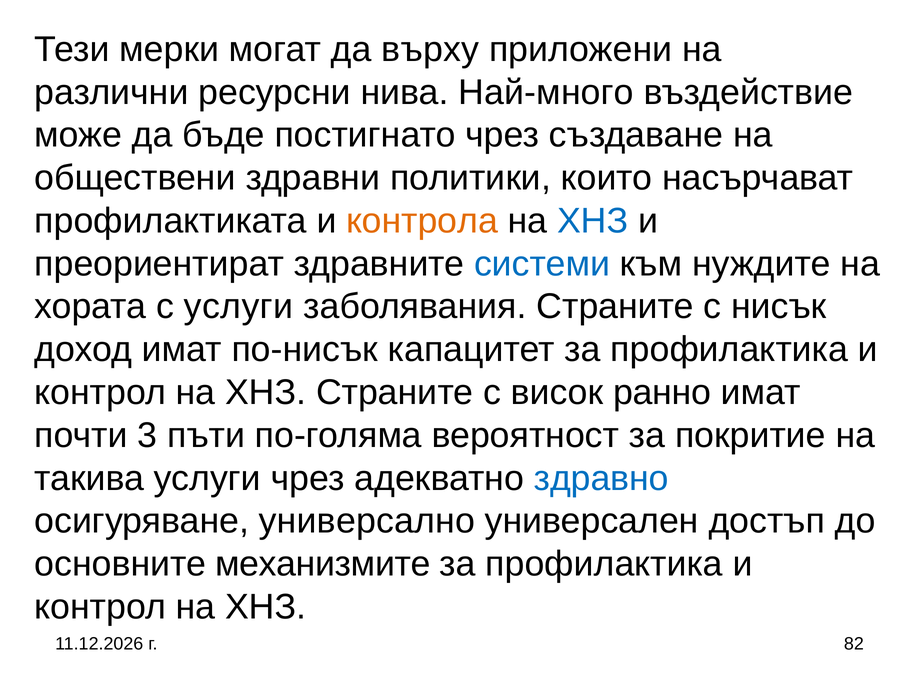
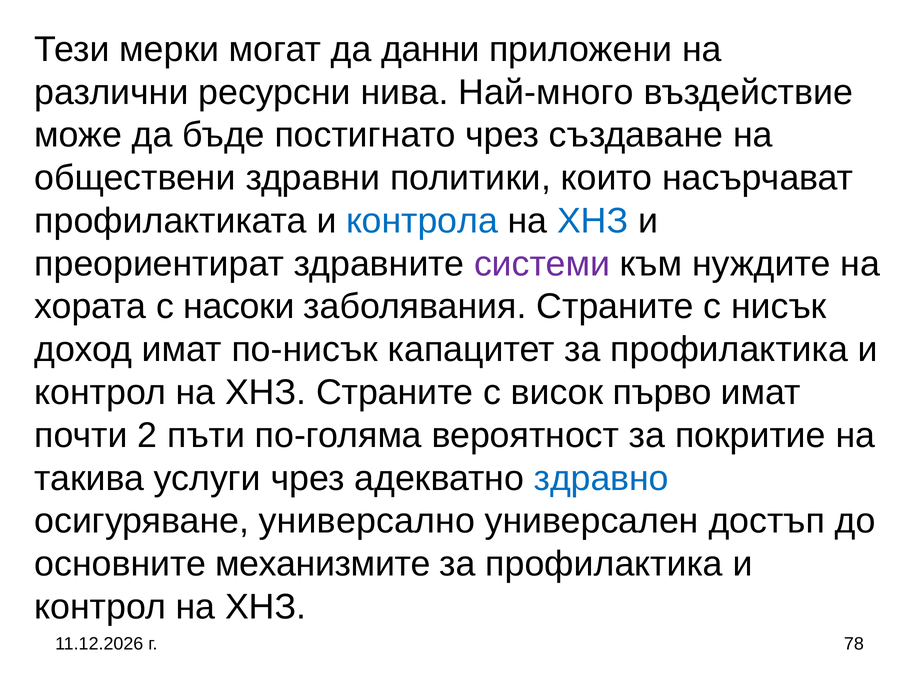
върху: върху -> данни
контрола colour: orange -> blue
системи colour: blue -> purple
с услуги: услуги -> насоки
ранно: ранно -> първо
3: 3 -> 2
82: 82 -> 78
